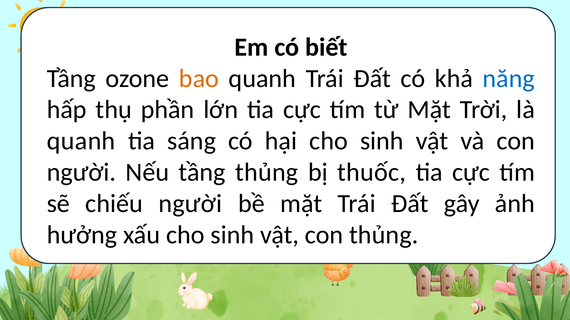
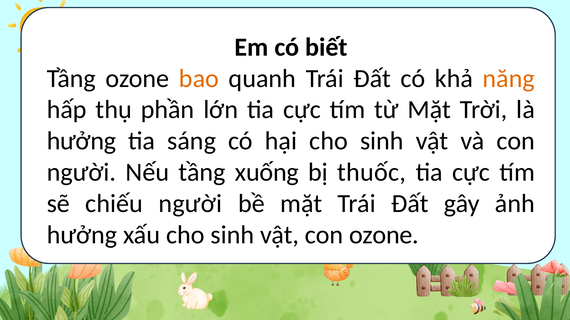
năng colour: blue -> orange
quanh at (81, 141): quanh -> hưởng
tầng thủng: thủng -> xuống
con thủng: thủng -> ozone
